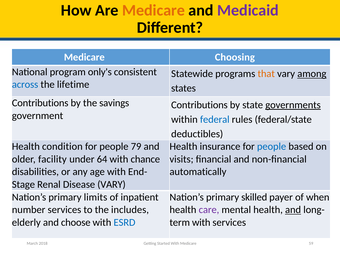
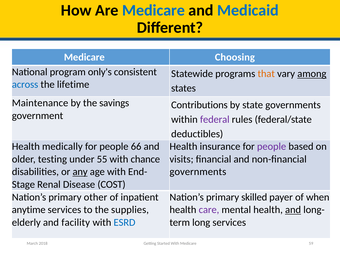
Medicare at (153, 10) colour: orange -> blue
Medicaid colour: purple -> blue
Contributions at (40, 103): Contributions -> Maintenance
governments at (293, 105) underline: present -> none
federal colour: blue -> purple
condition: condition -> medically
79: 79 -> 66
people at (272, 147) colour: blue -> purple
facility: facility -> testing
64: 64 -> 55
any underline: none -> present
automatically at (198, 172): automatically -> governments
Disease VARY: VARY -> COST
limits: limits -> other
number: number -> anytime
includes: includes -> supplies
choose: choose -> facility
with at (201, 222): with -> long
